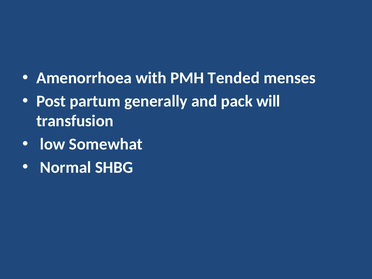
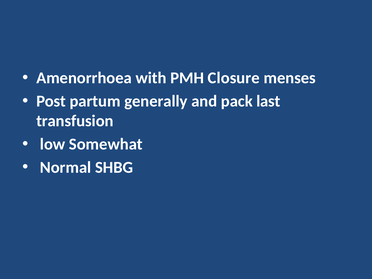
Tended: Tended -> Closure
will: will -> last
